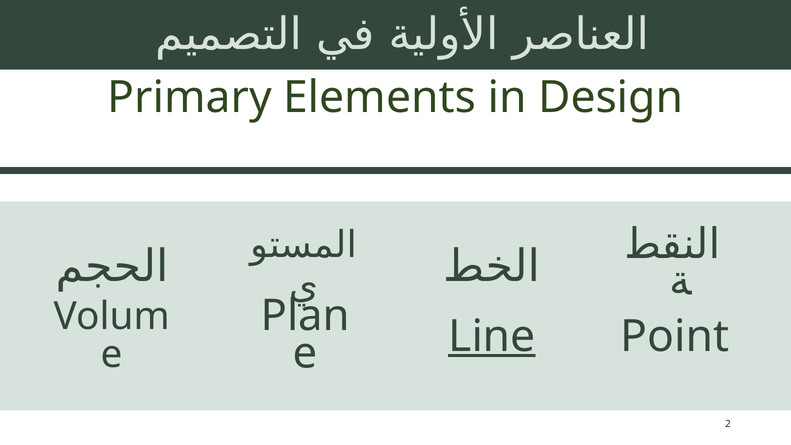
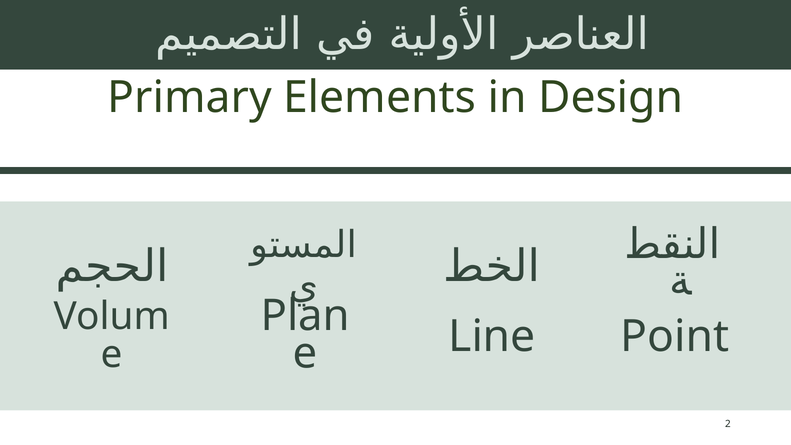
Line underline: present -> none
